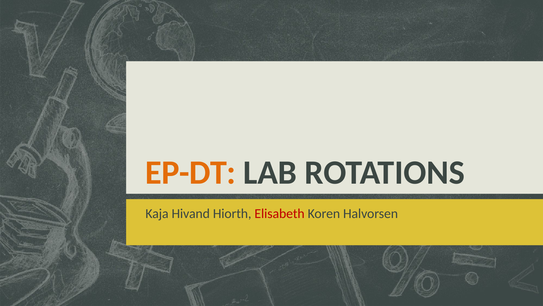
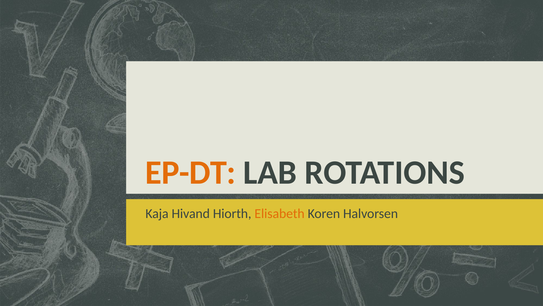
Elisabeth colour: red -> orange
